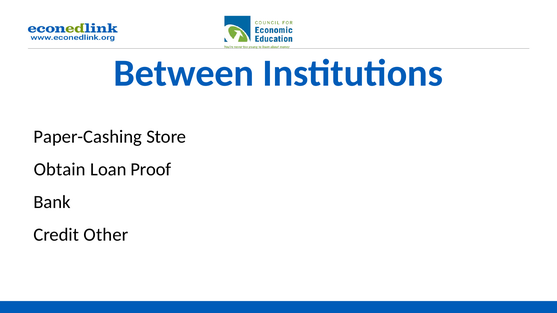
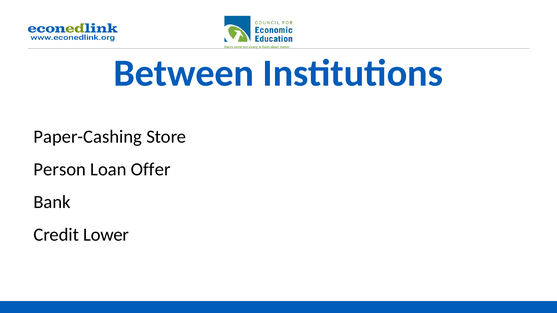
Obtain: Obtain -> Person
Proof: Proof -> Offer
Other: Other -> Lower
